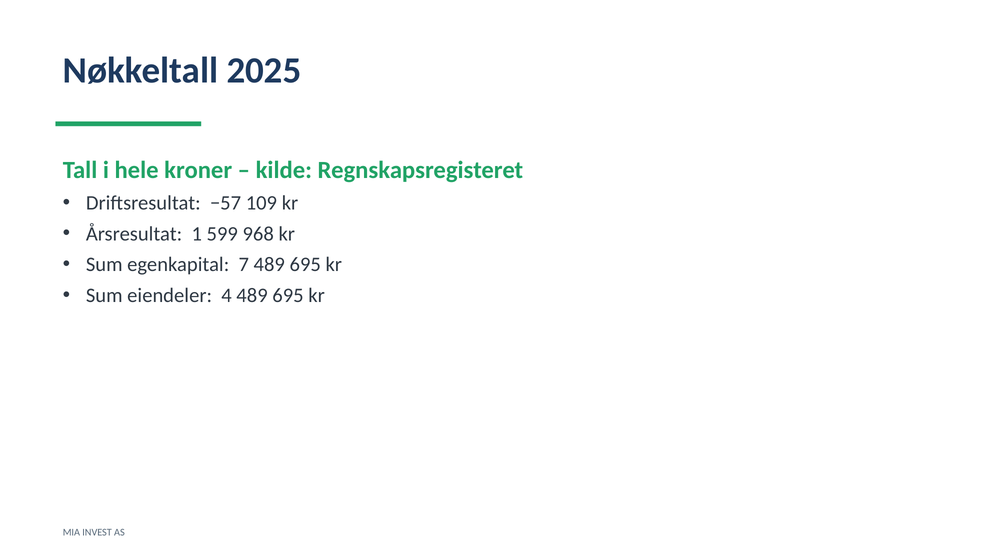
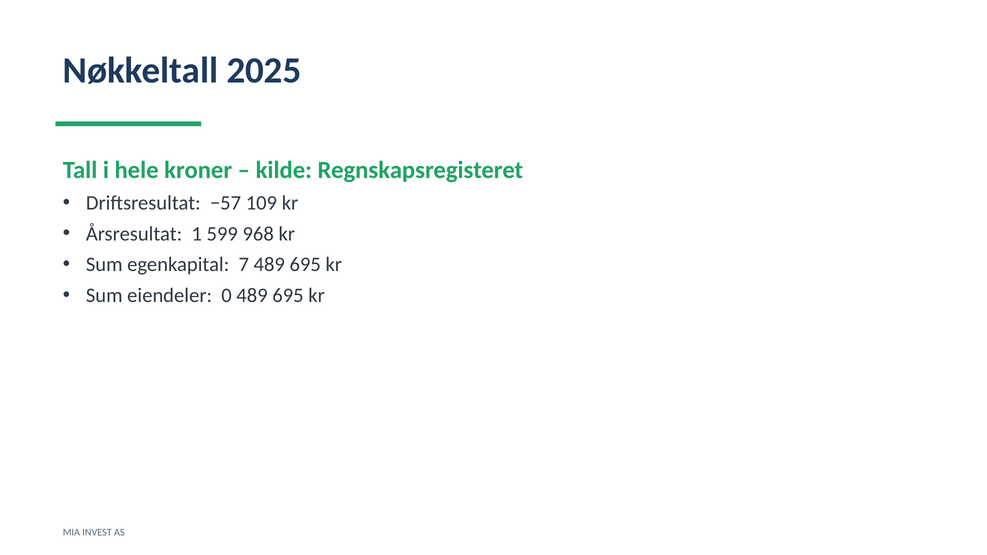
4: 4 -> 0
